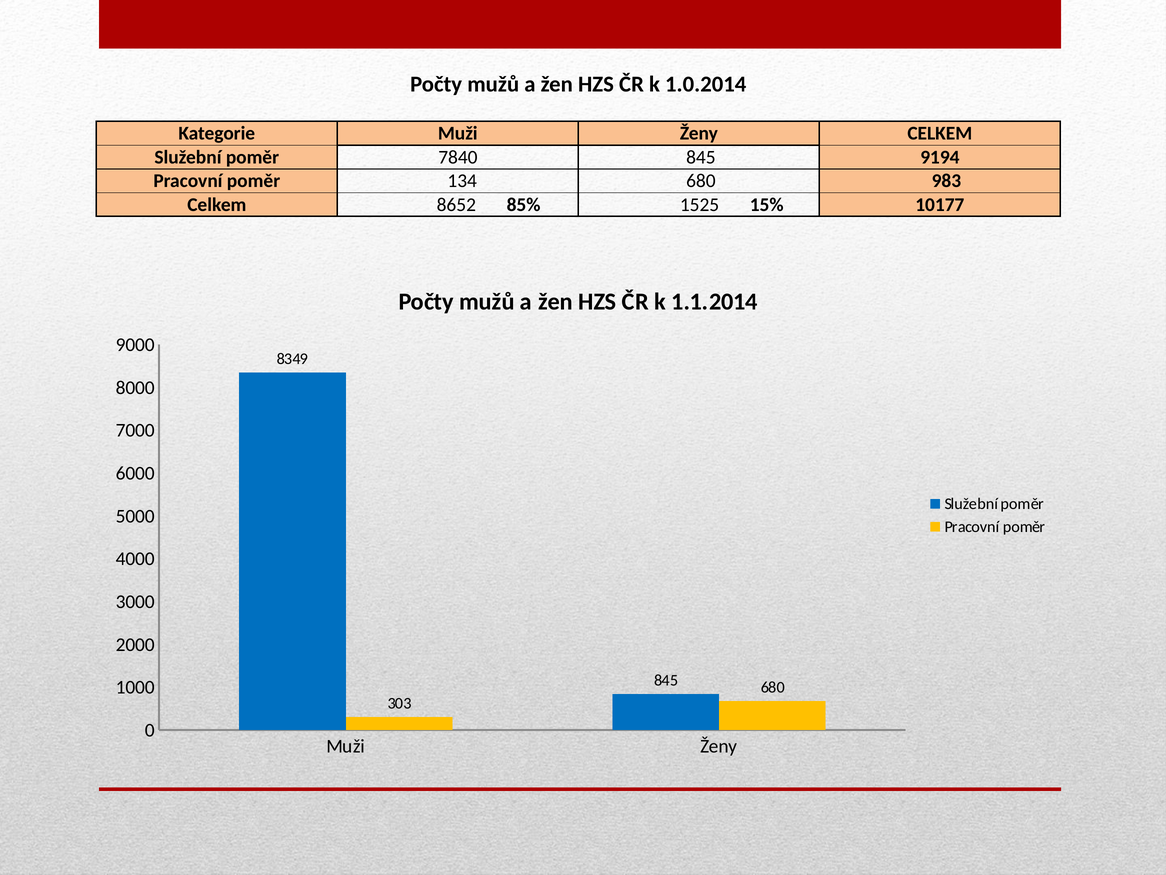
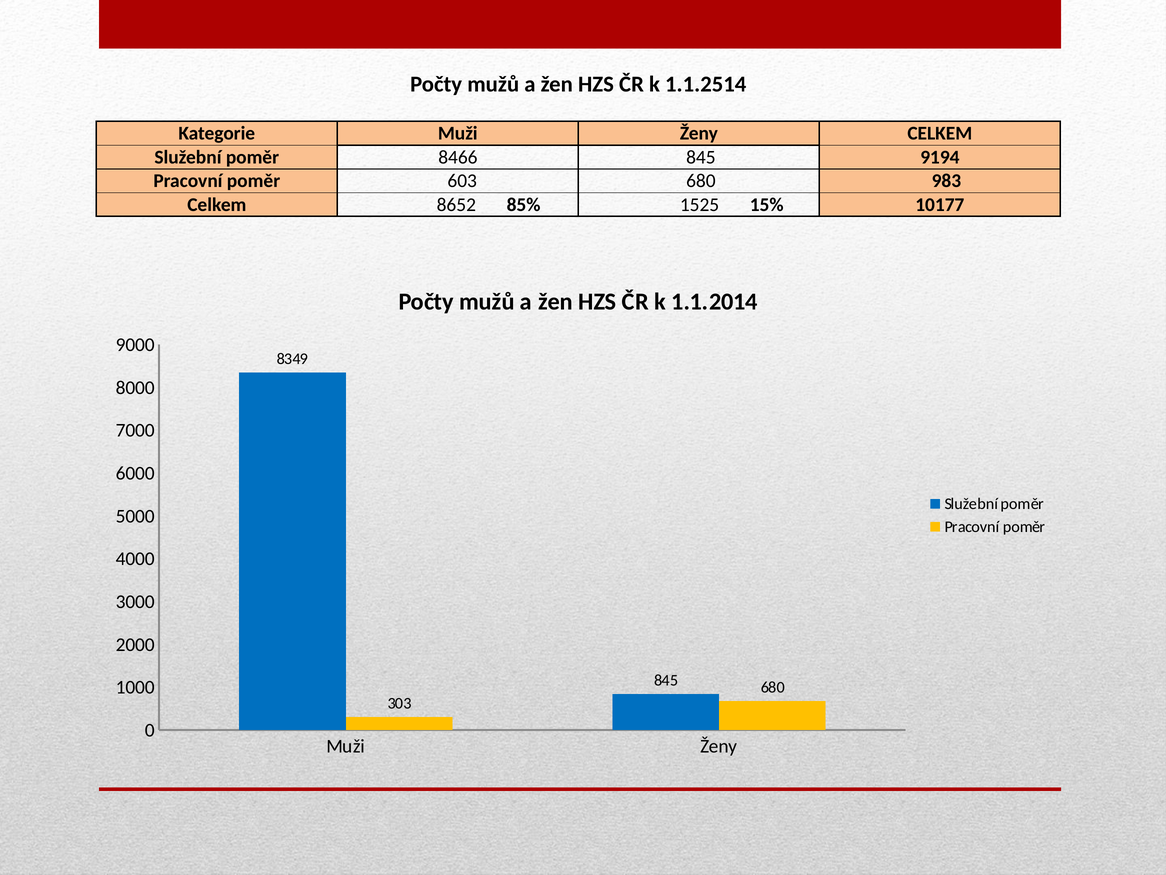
1.0.2014: 1.0.2014 -> 1.1.2514
7840: 7840 -> 8466
134: 134 -> 603
